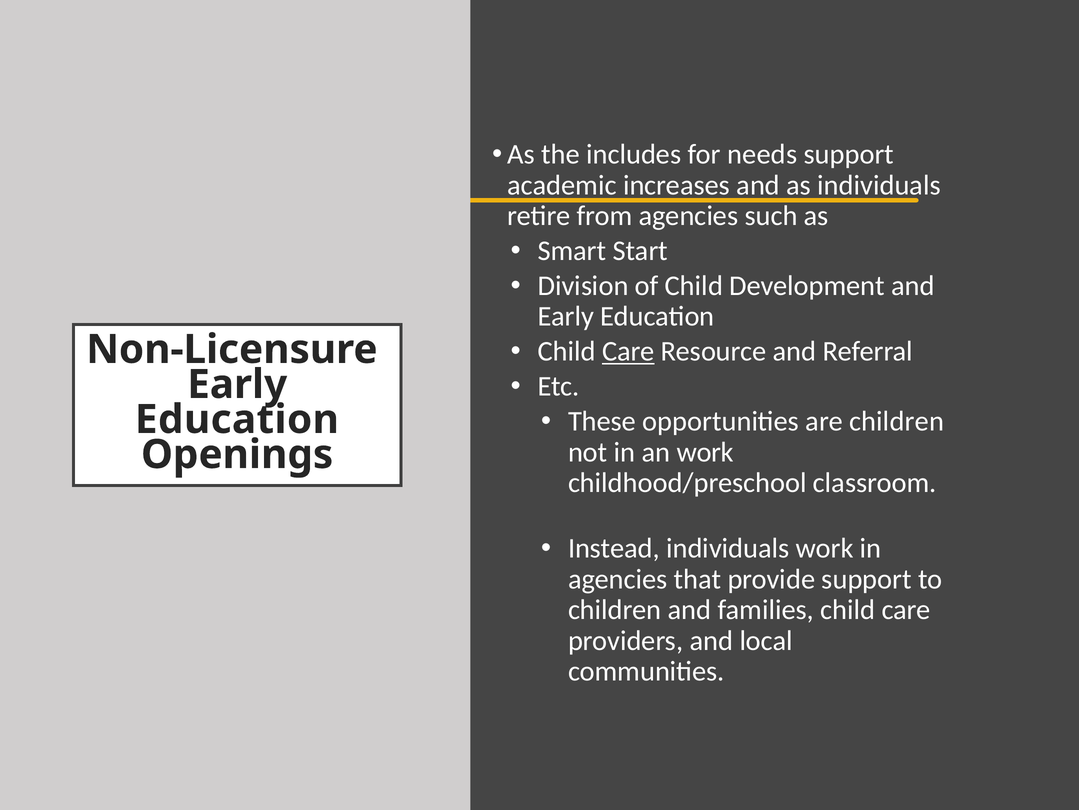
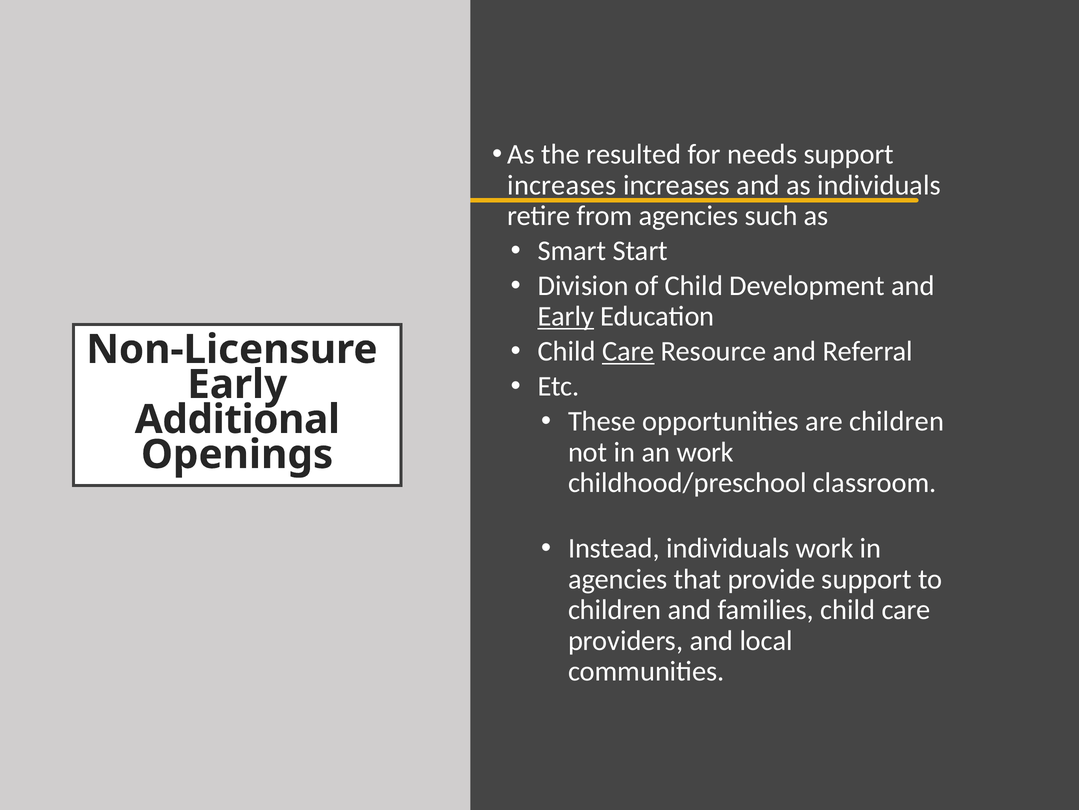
includes: includes -> resulted
academic at (562, 185): academic -> increases
Early at (566, 316) underline: none -> present
Education at (237, 419): Education -> Additional
